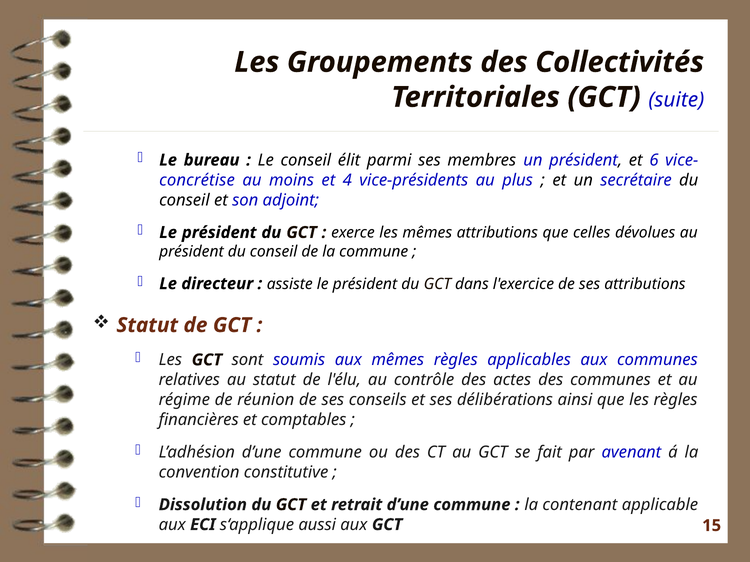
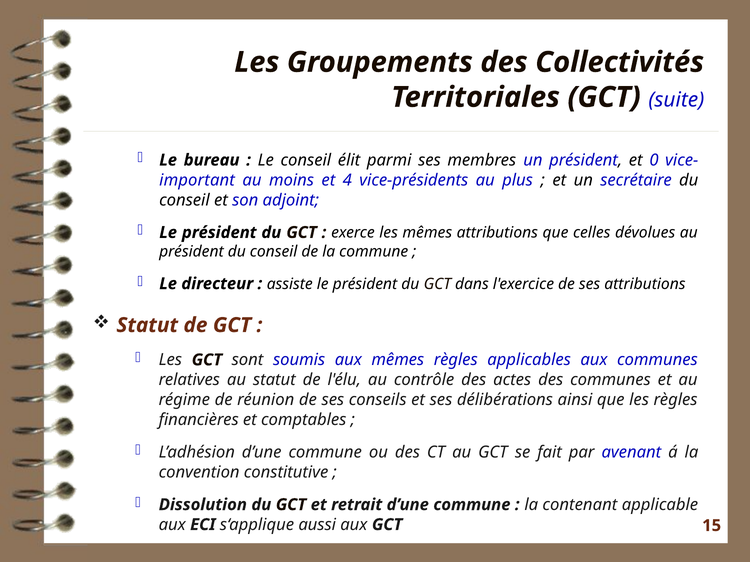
6: 6 -> 0
concrétise: concrétise -> important
